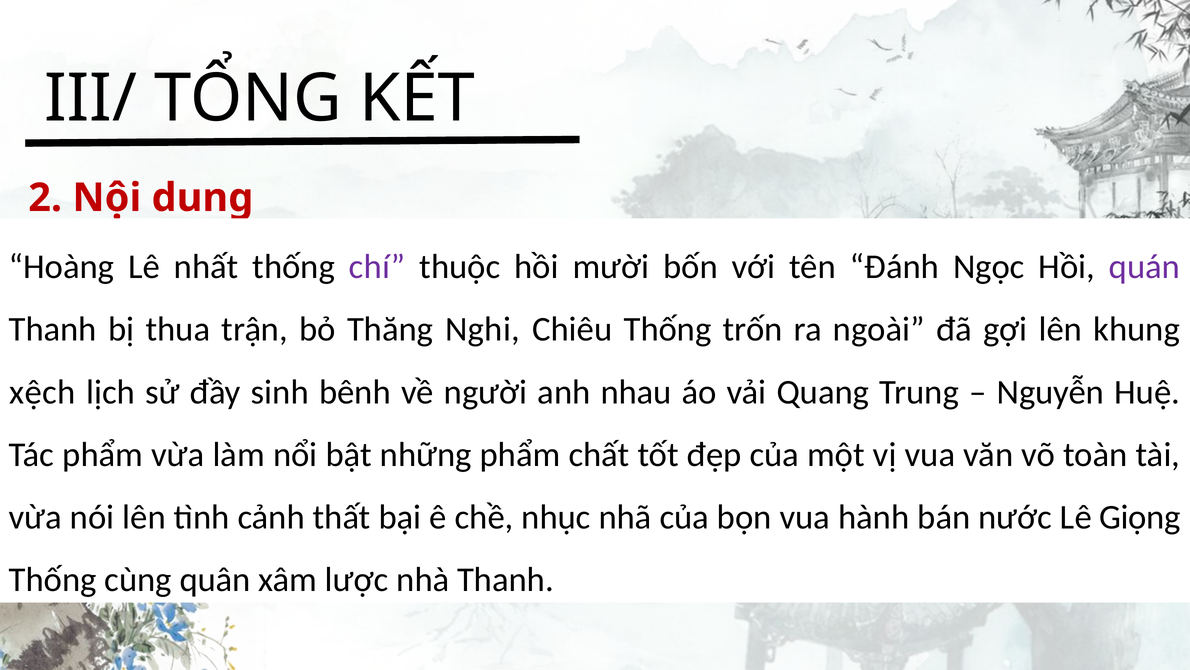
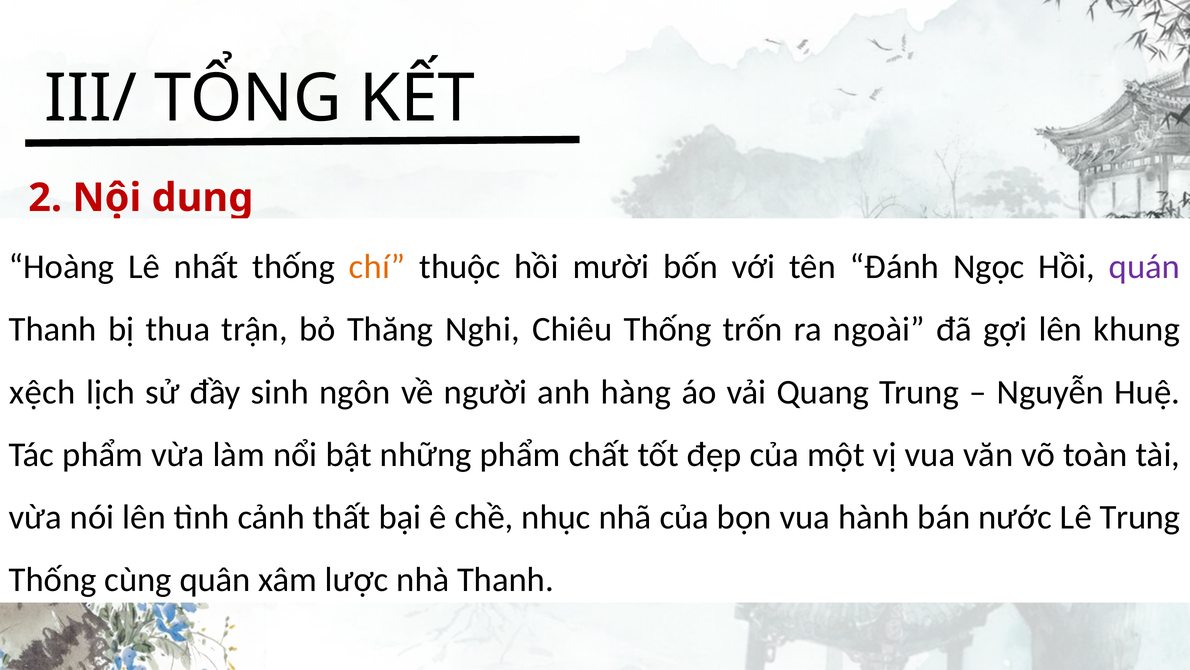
chí colour: purple -> orange
bênh: bênh -> ngôn
nhau: nhau -> hàng
Lê Giọng: Giọng -> Trung
